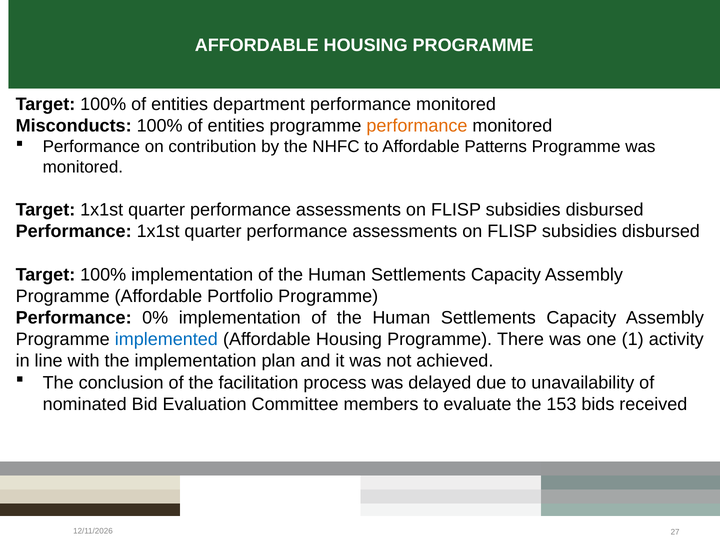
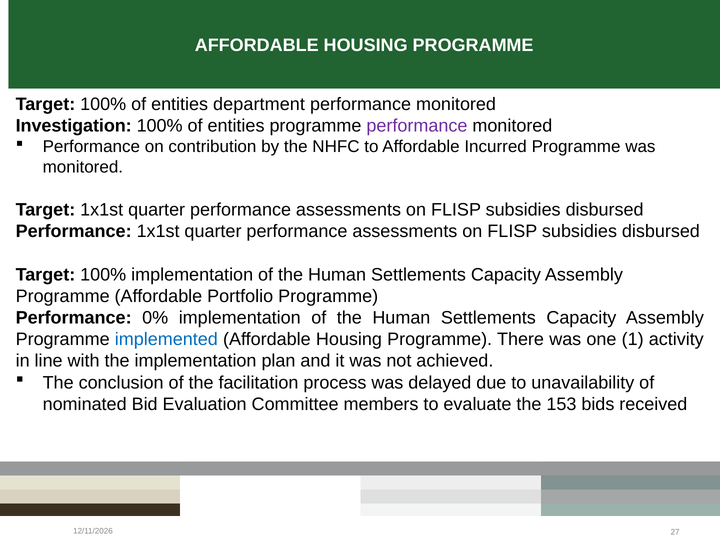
Misconducts: Misconducts -> Investigation
performance at (417, 126) colour: orange -> purple
Patterns: Patterns -> Incurred
